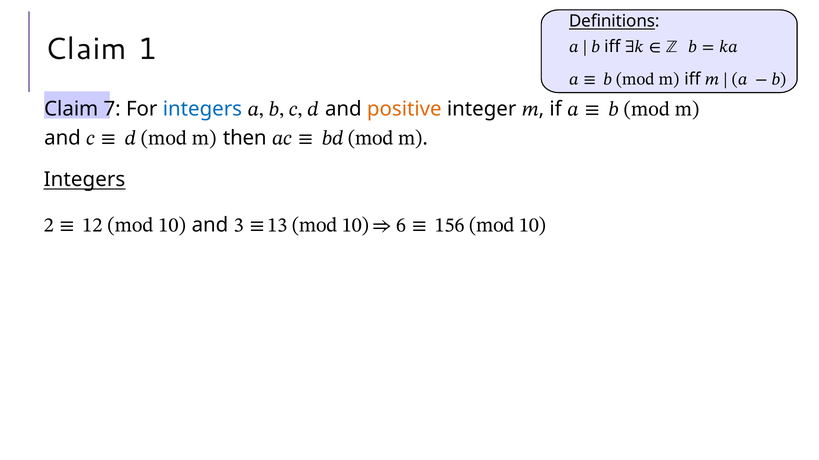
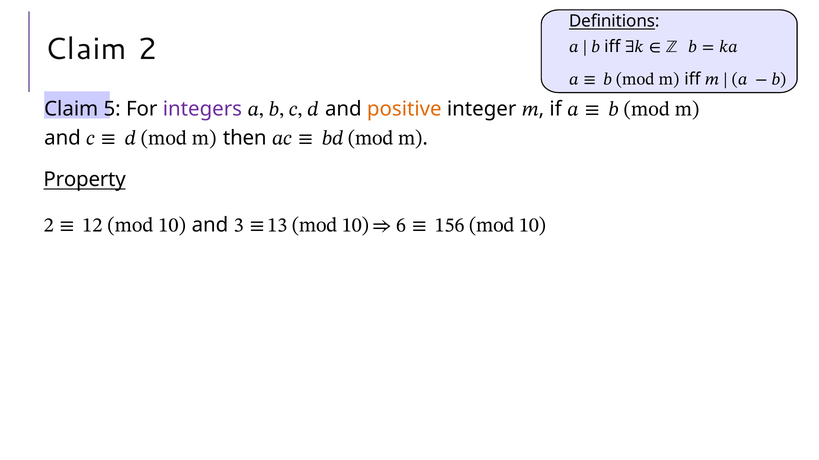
Claim 1: 1 -> 2
7: 7 -> 5
integers at (202, 109) colour: blue -> purple
Integers at (84, 180): Integers -> Property
